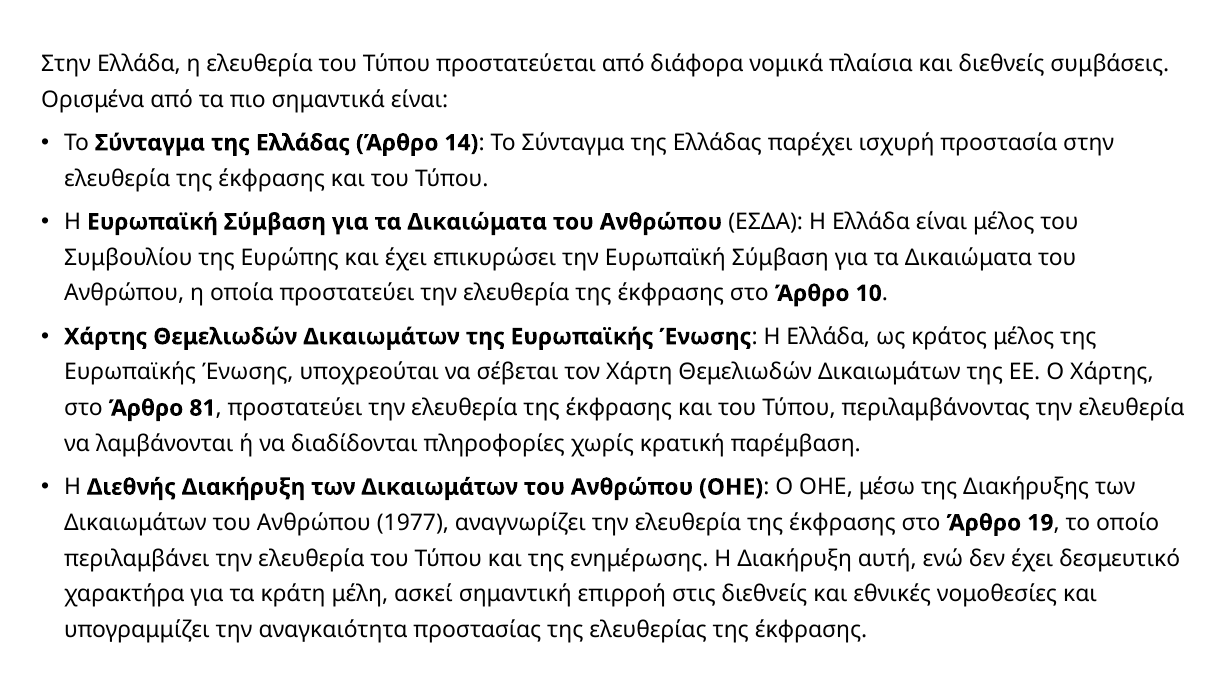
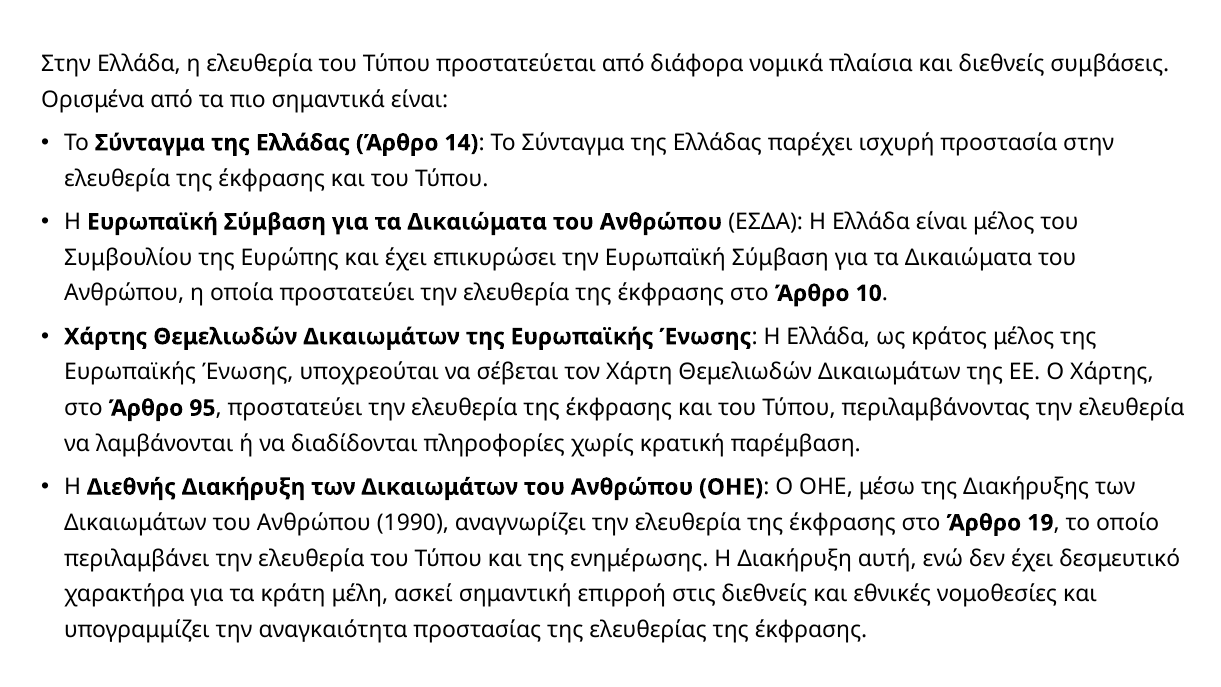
81: 81 -> 95
1977: 1977 -> 1990
